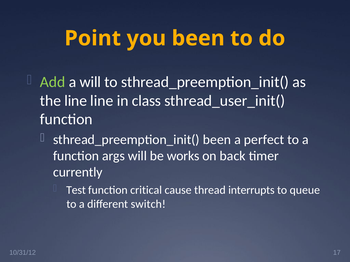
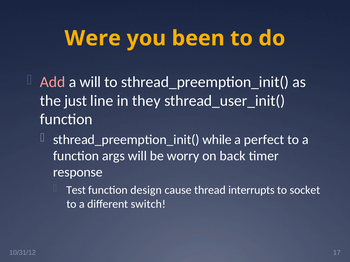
Point: Point -> Were
Add colour: light green -> pink
the line: line -> just
class: class -> they
sthread_preemption_init( been: been -> while
works: works -> worry
currently: currently -> response
critical: critical -> design
queue: queue -> socket
